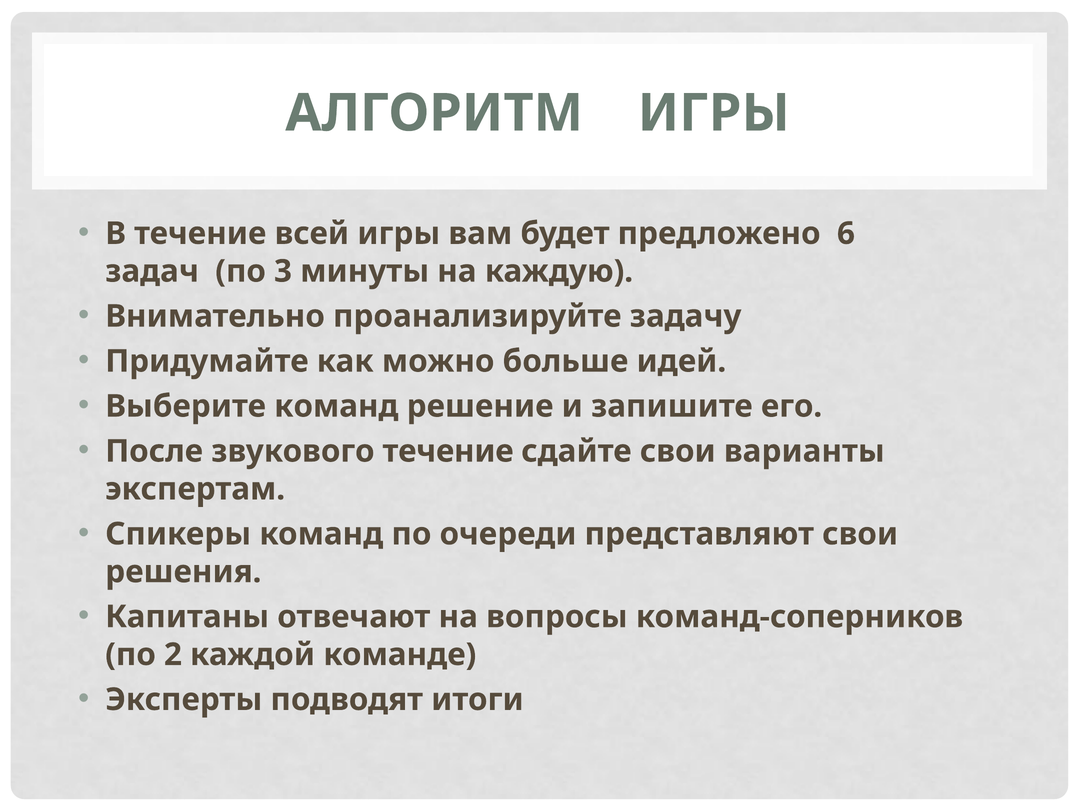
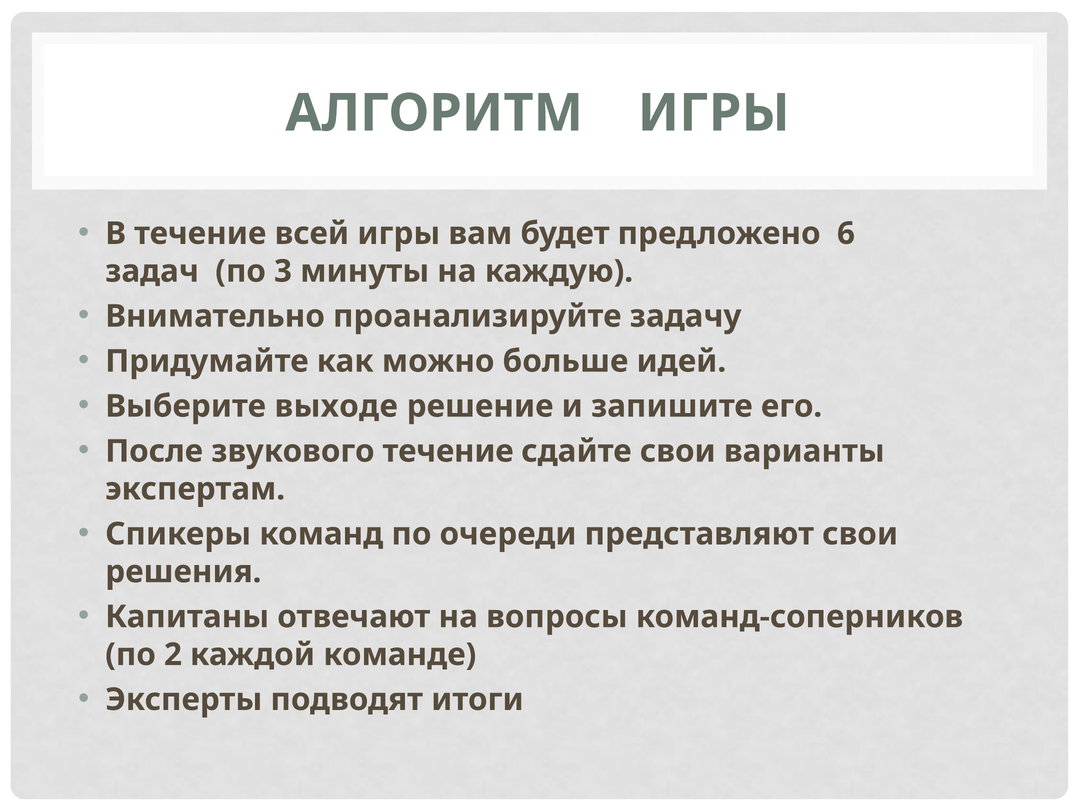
Выберите команд: команд -> выходе
